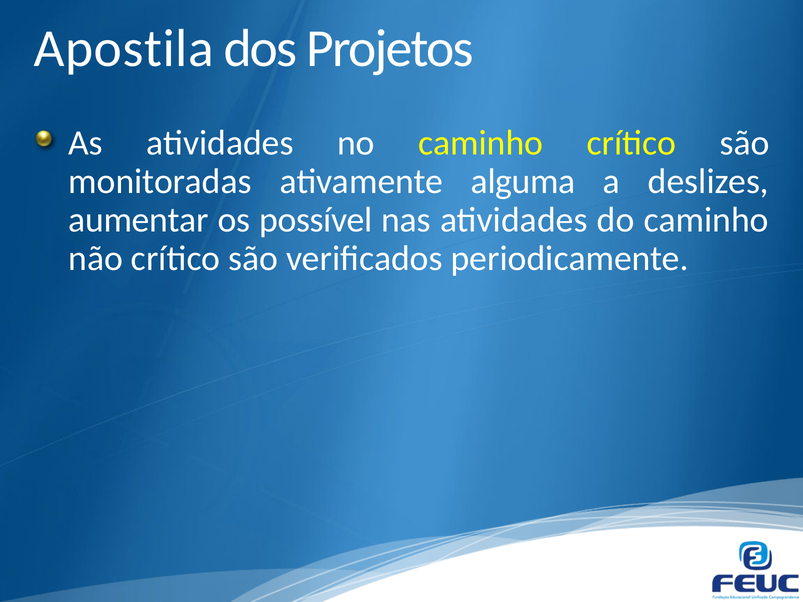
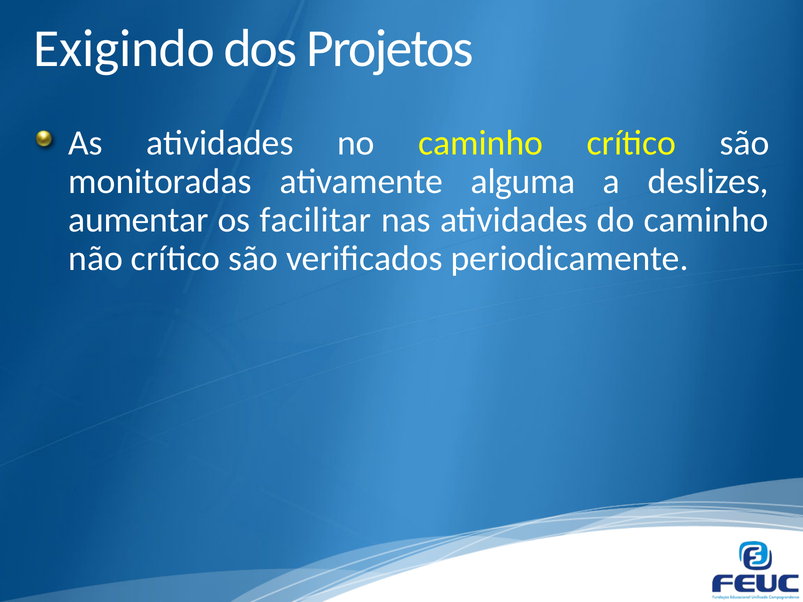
Apostila: Apostila -> Exigindo
possível: possível -> facilitar
